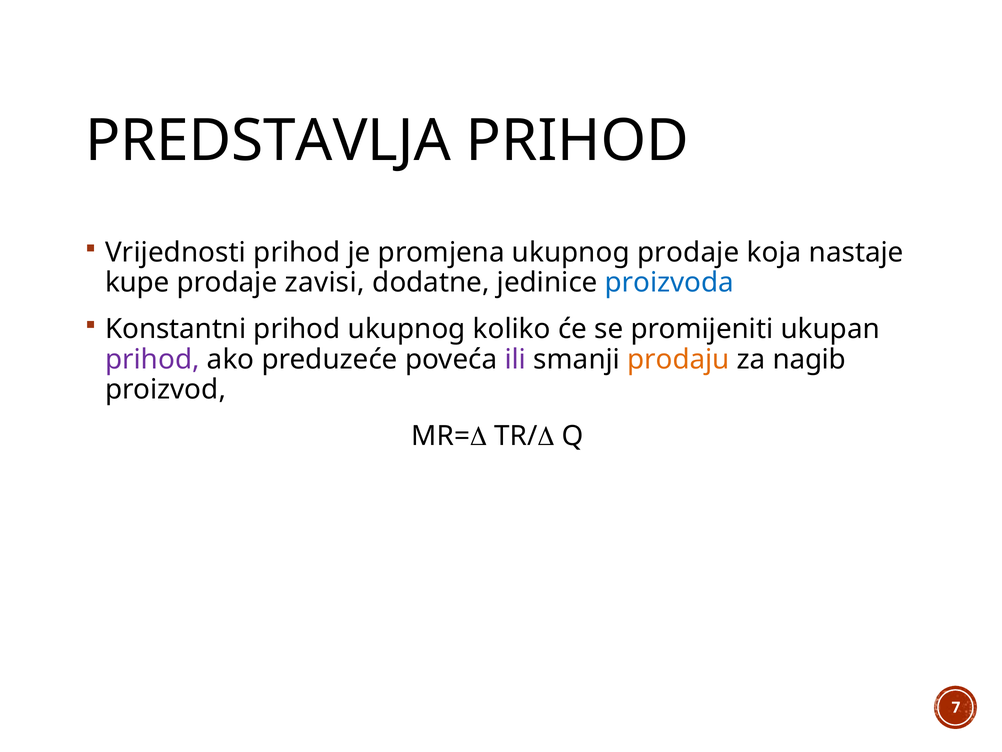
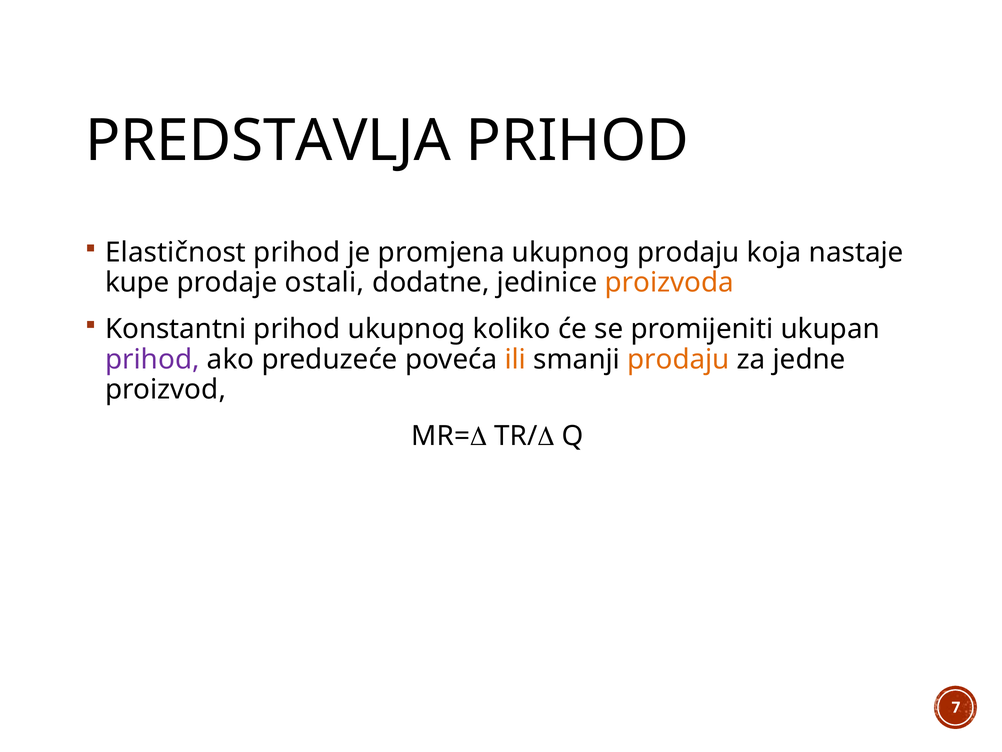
Vrijednosti: Vrijednosti -> Elastičnost
ukupnog prodaje: prodaje -> prodaju
zavisi: zavisi -> ostali
proizvoda colour: blue -> orange
ili colour: purple -> orange
nagib: nagib -> jedne
